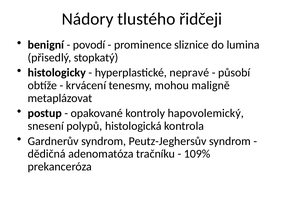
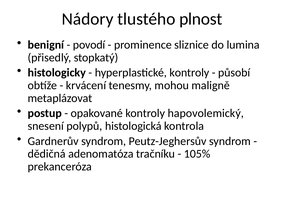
řidčeji: řidčeji -> plnost
hyperplastické nepravé: nepravé -> kontroly
109%: 109% -> 105%
